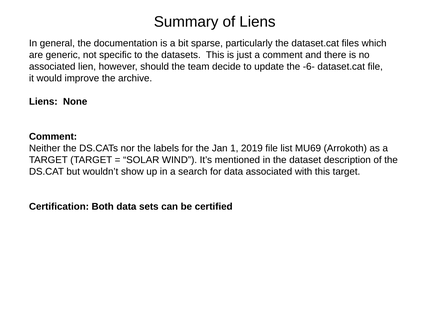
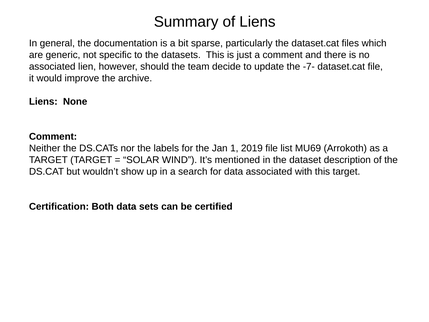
-6-: -6- -> -7-
